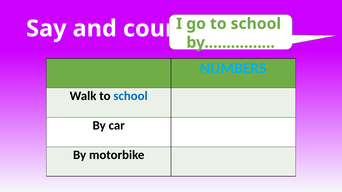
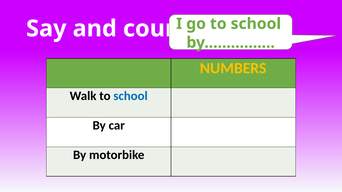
NUMBERS colour: light blue -> yellow
